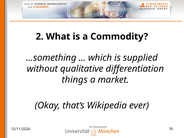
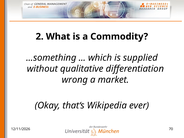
things: things -> wrong
